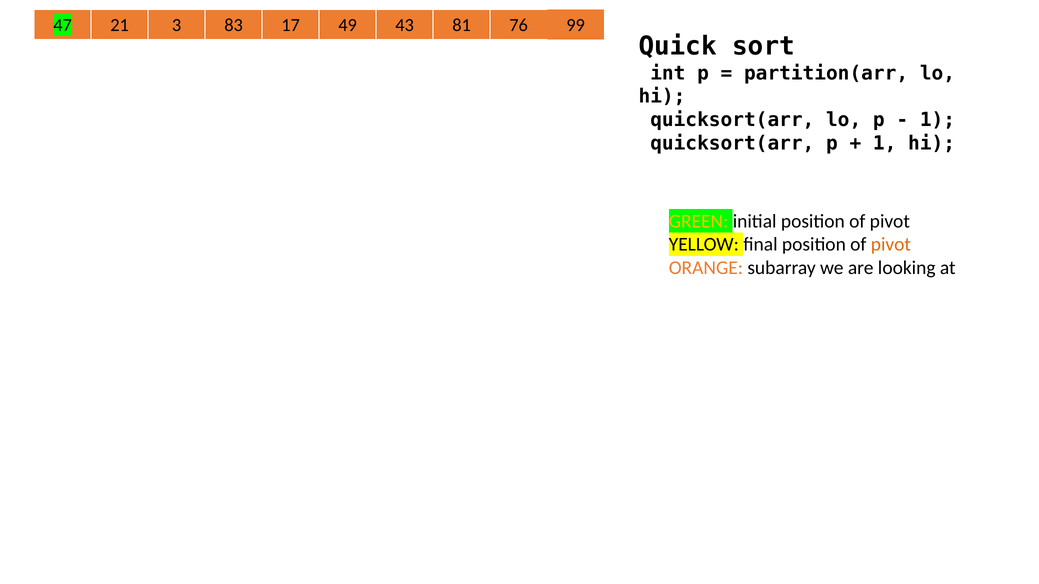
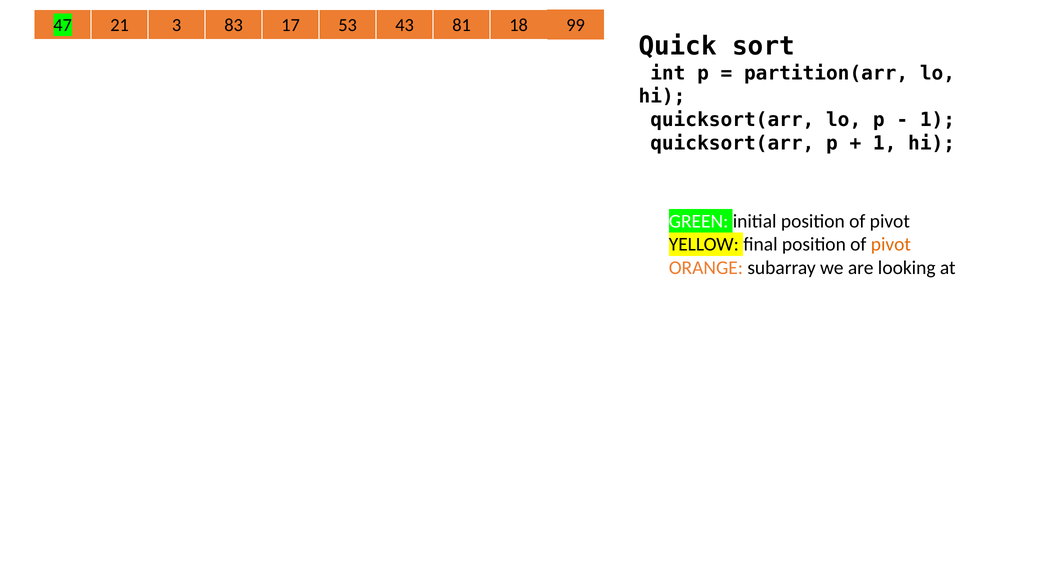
49: 49 -> 53
76: 76 -> 18
GREEN colour: yellow -> white
